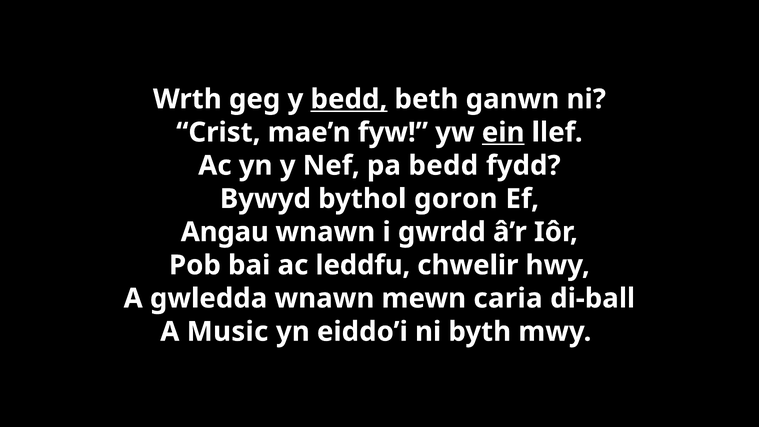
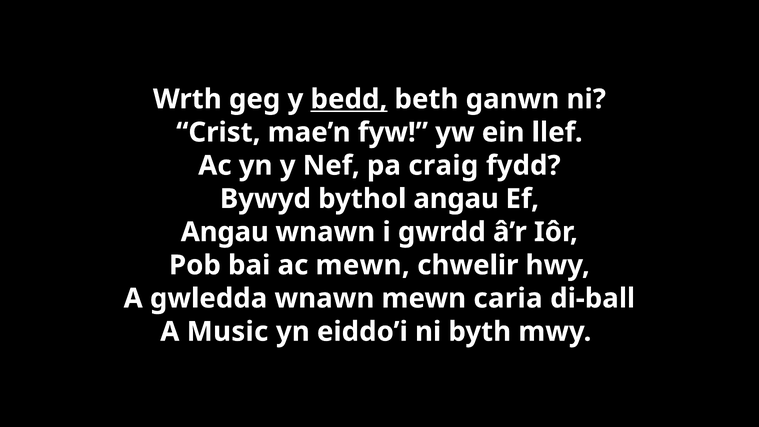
ein underline: present -> none
pa bedd: bedd -> craig
bythol goron: goron -> angau
ac leddfu: leddfu -> mewn
